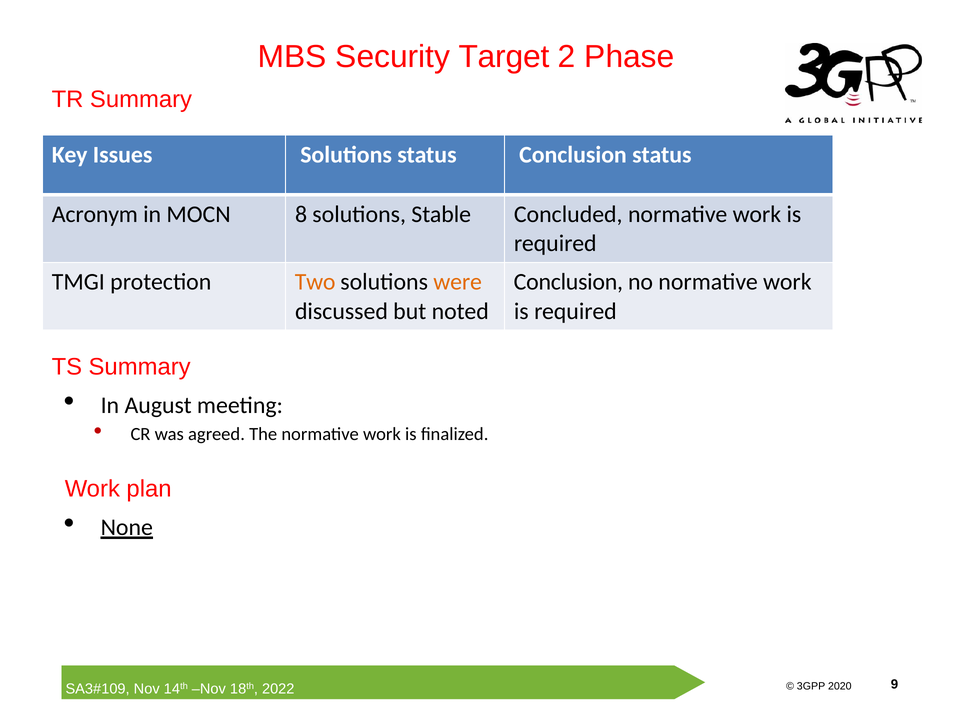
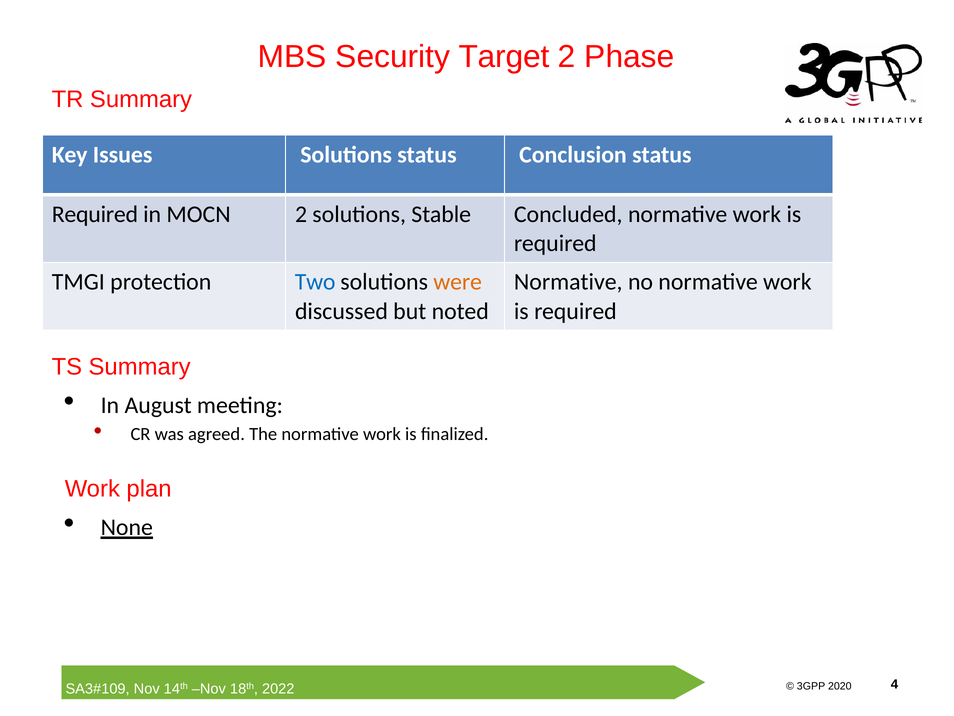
Acronym at (95, 214): Acronym -> Required
MOCN 8: 8 -> 2
Two colour: orange -> blue
Conclusion at (568, 282): Conclusion -> Normative
9: 9 -> 4
